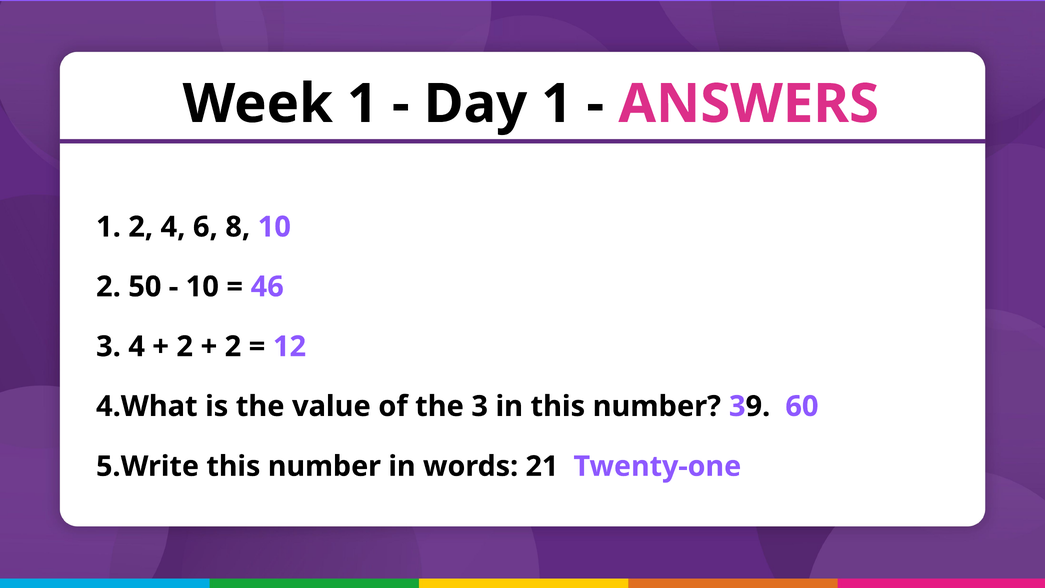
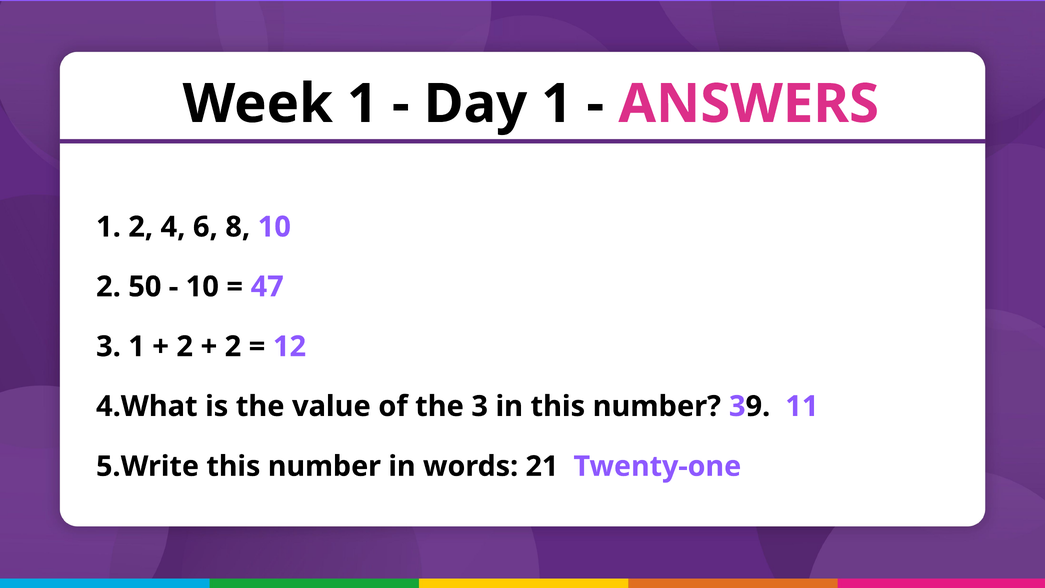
46: 46 -> 47
3 4: 4 -> 1
60: 60 -> 11
